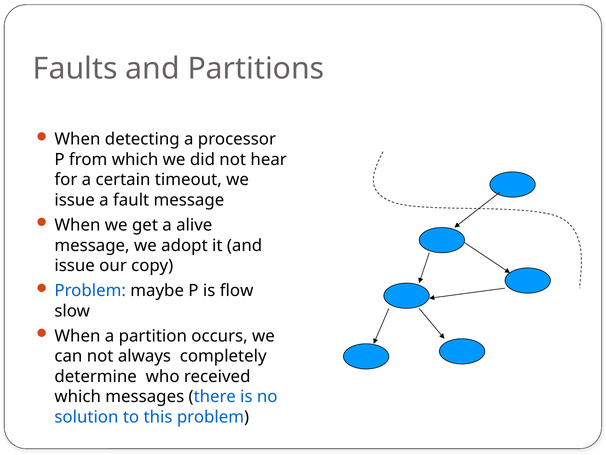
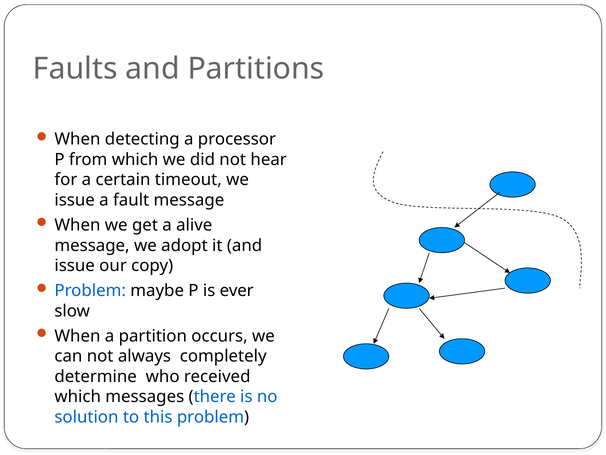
flow: flow -> ever
